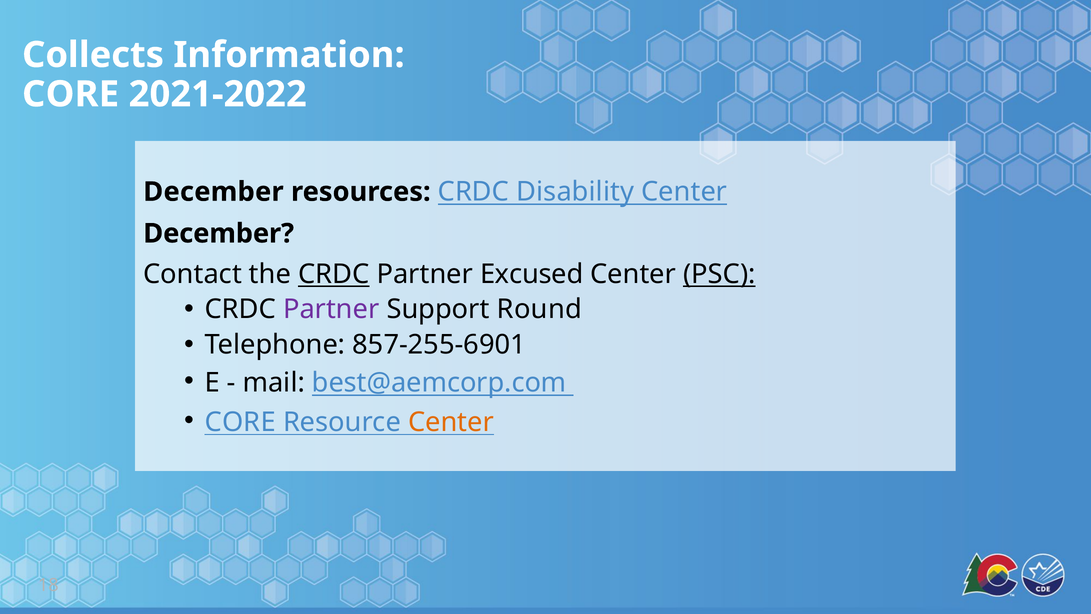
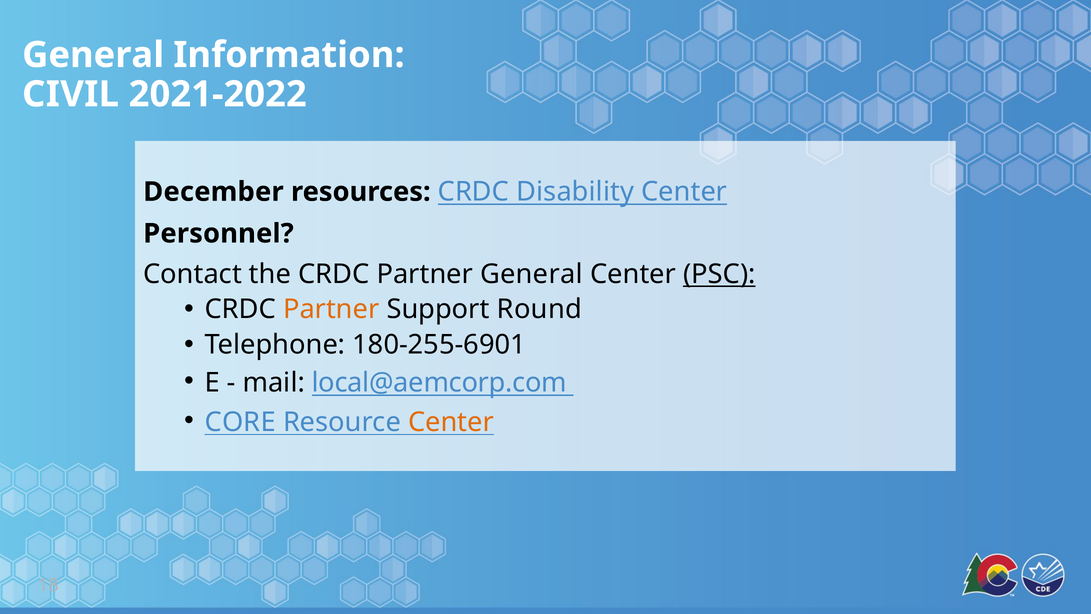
Collects at (93, 55): Collects -> General
CORE at (71, 94): CORE -> CIVIL
December at (219, 233): December -> Personnel
CRDC at (334, 274) underline: present -> none
Partner Excused: Excused -> General
Partner at (331, 309) colour: purple -> orange
857-255-6901: 857-255-6901 -> 180-255-6901
best@aemcorp.com: best@aemcorp.com -> local@aemcorp.com
